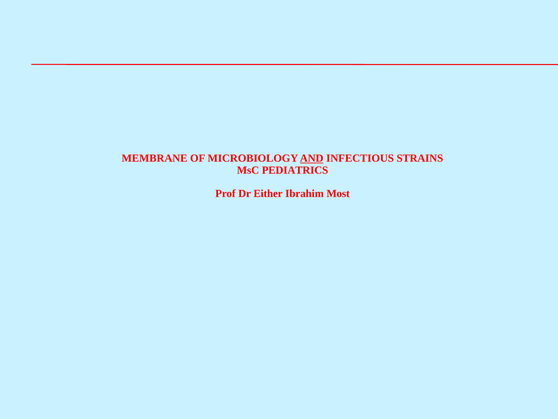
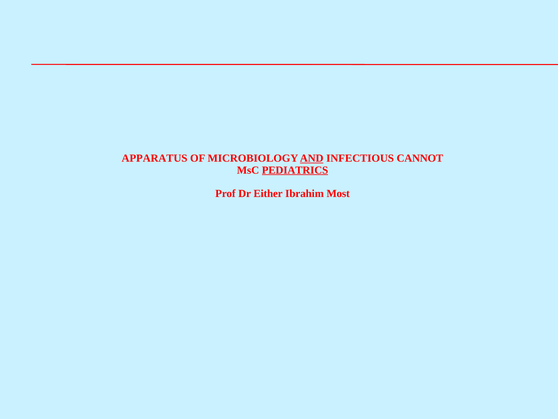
MEMBRANE: MEMBRANE -> APPARATUS
STRAINS: STRAINS -> CANNOT
PEDIATRICS underline: none -> present
